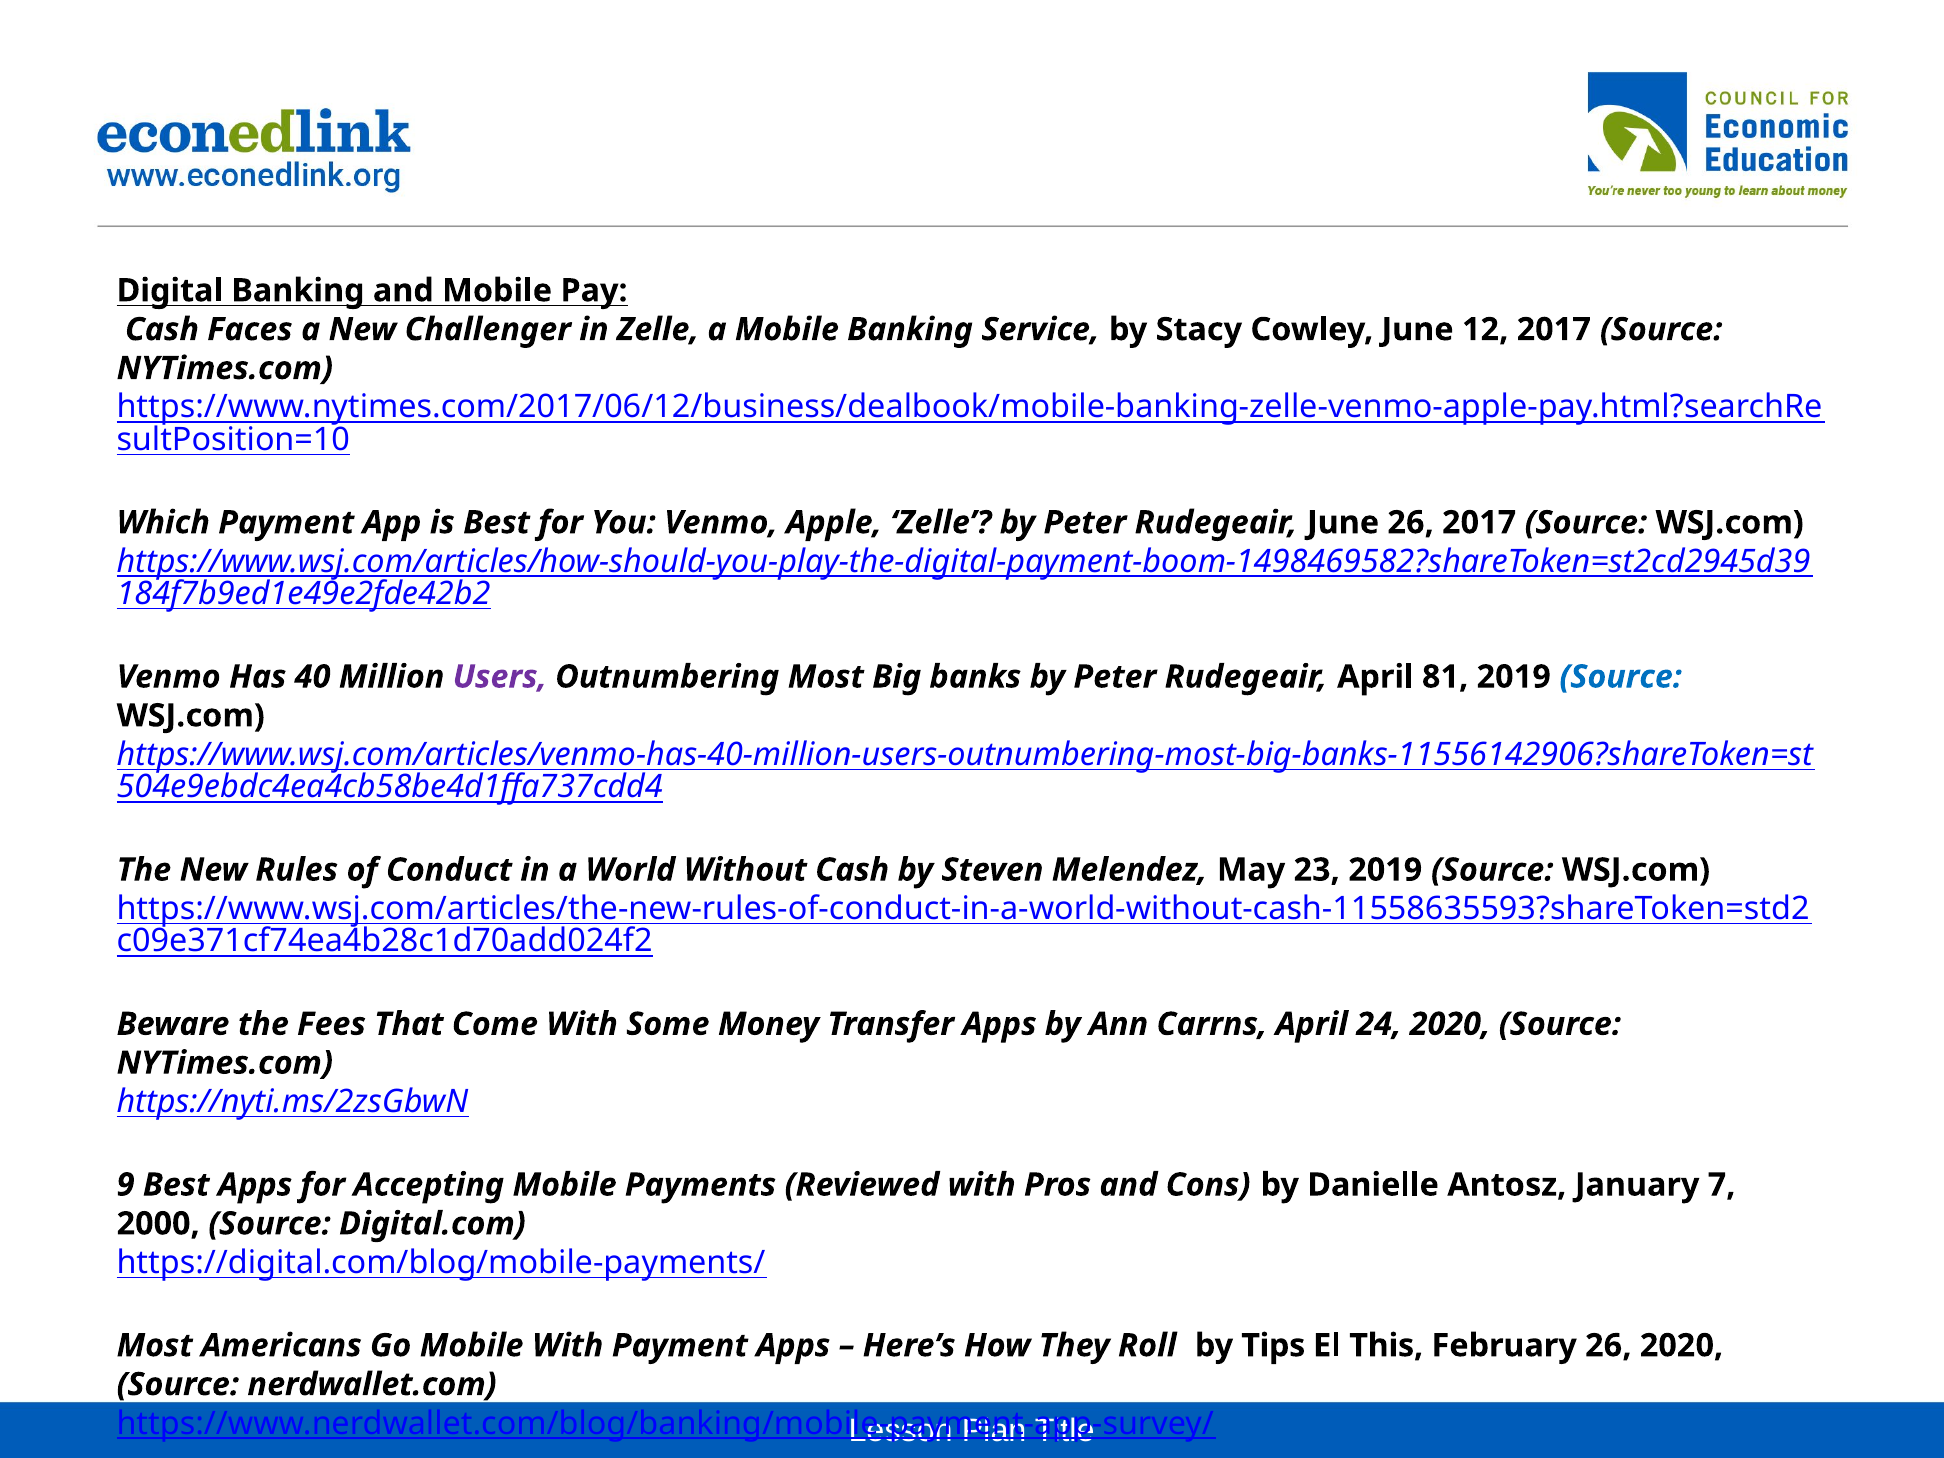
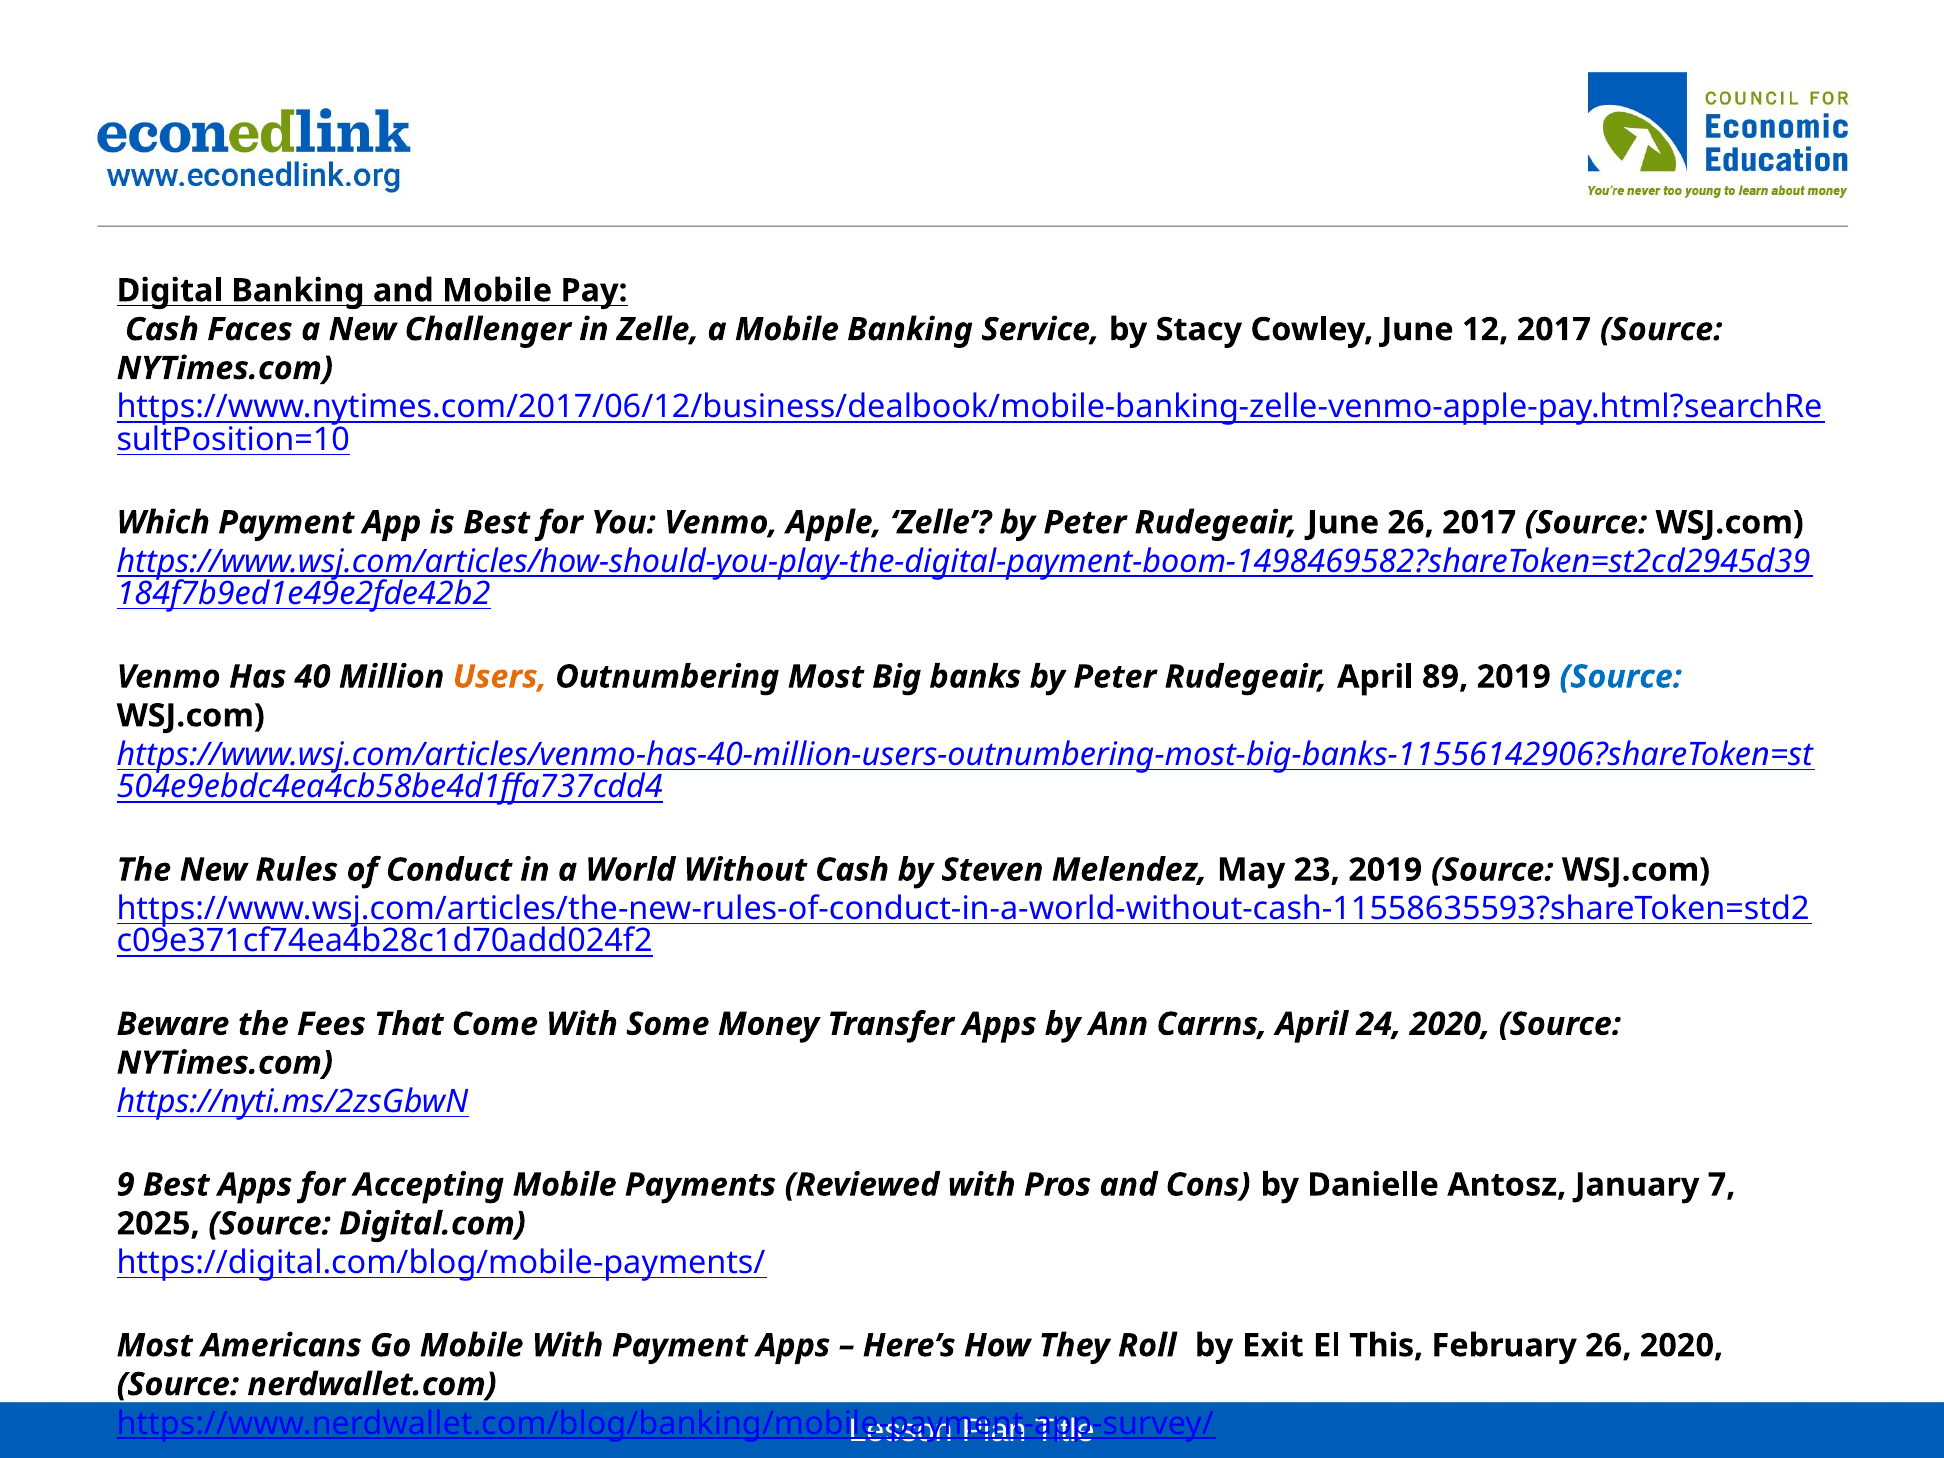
Users colour: purple -> orange
81: 81 -> 89
2000: 2000 -> 2025
by Tips: Tips -> Exit
